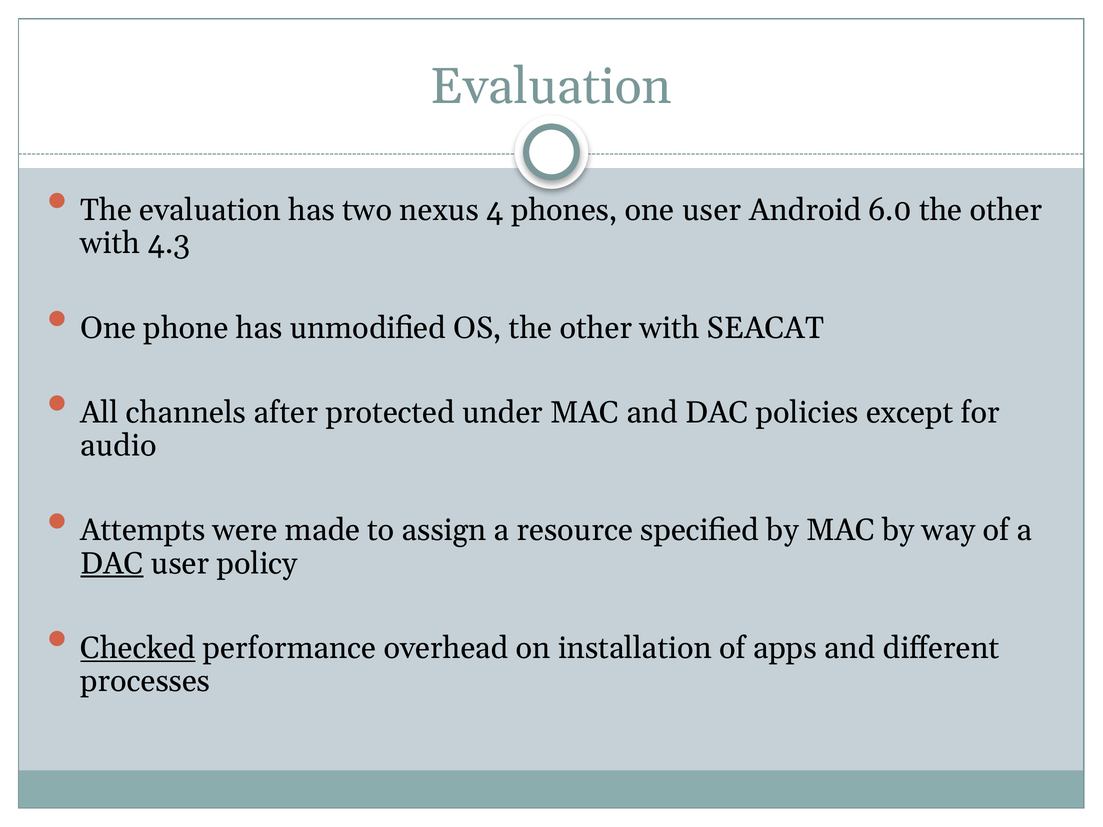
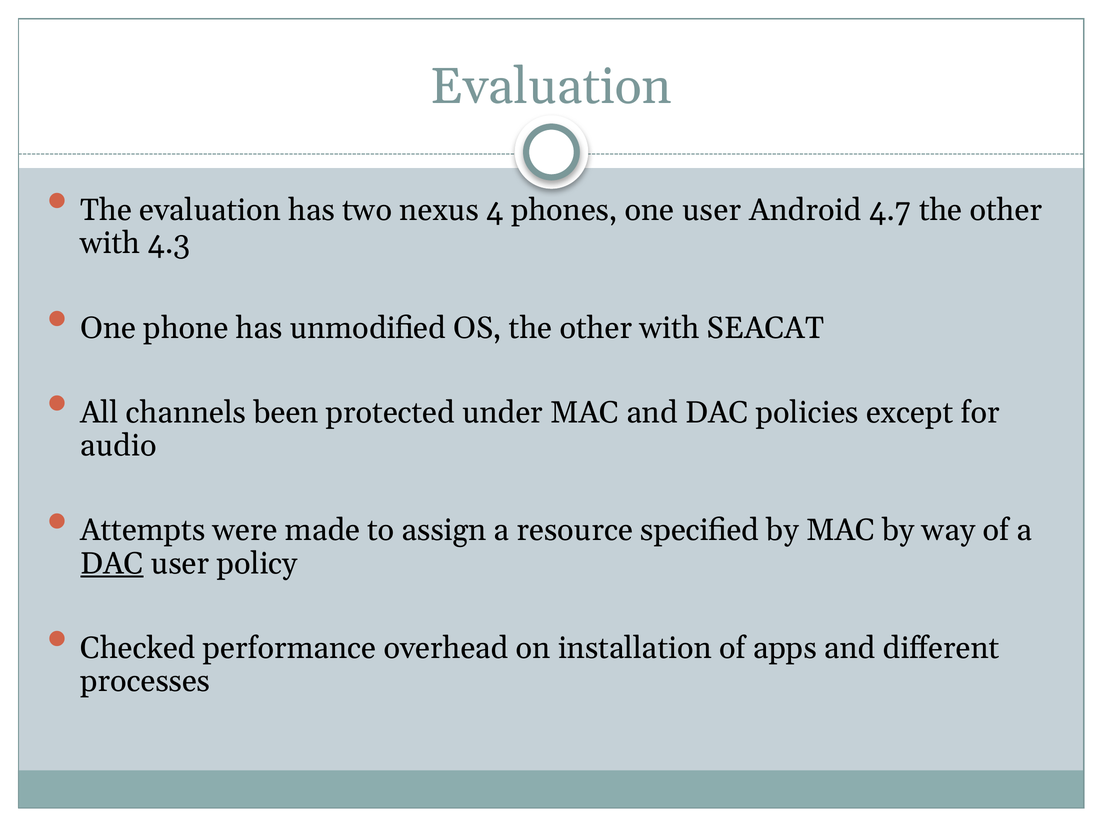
6.0: 6.0 -> 4.7
after: after -> been
Checked underline: present -> none
